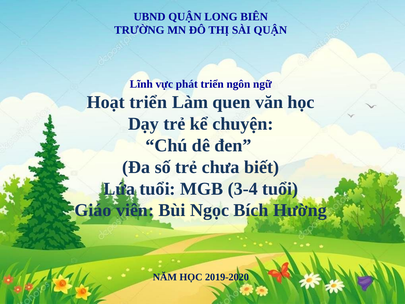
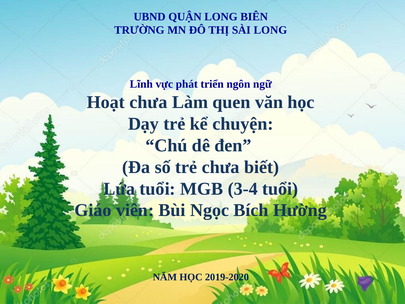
SÀI QUẬN: QUẬN -> LONG
Hoạt triển: triển -> chưa
